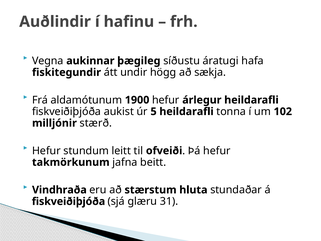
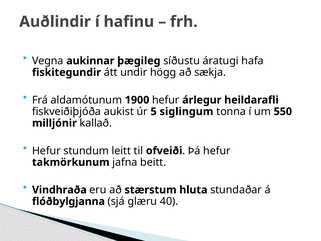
5 heildarafli: heildarafli -> siglingum
102: 102 -> 550
stærð: stærð -> kallað
fiskveiðiþjóða at (69, 201): fiskveiðiþjóða -> flóðbylgjanna
31: 31 -> 40
